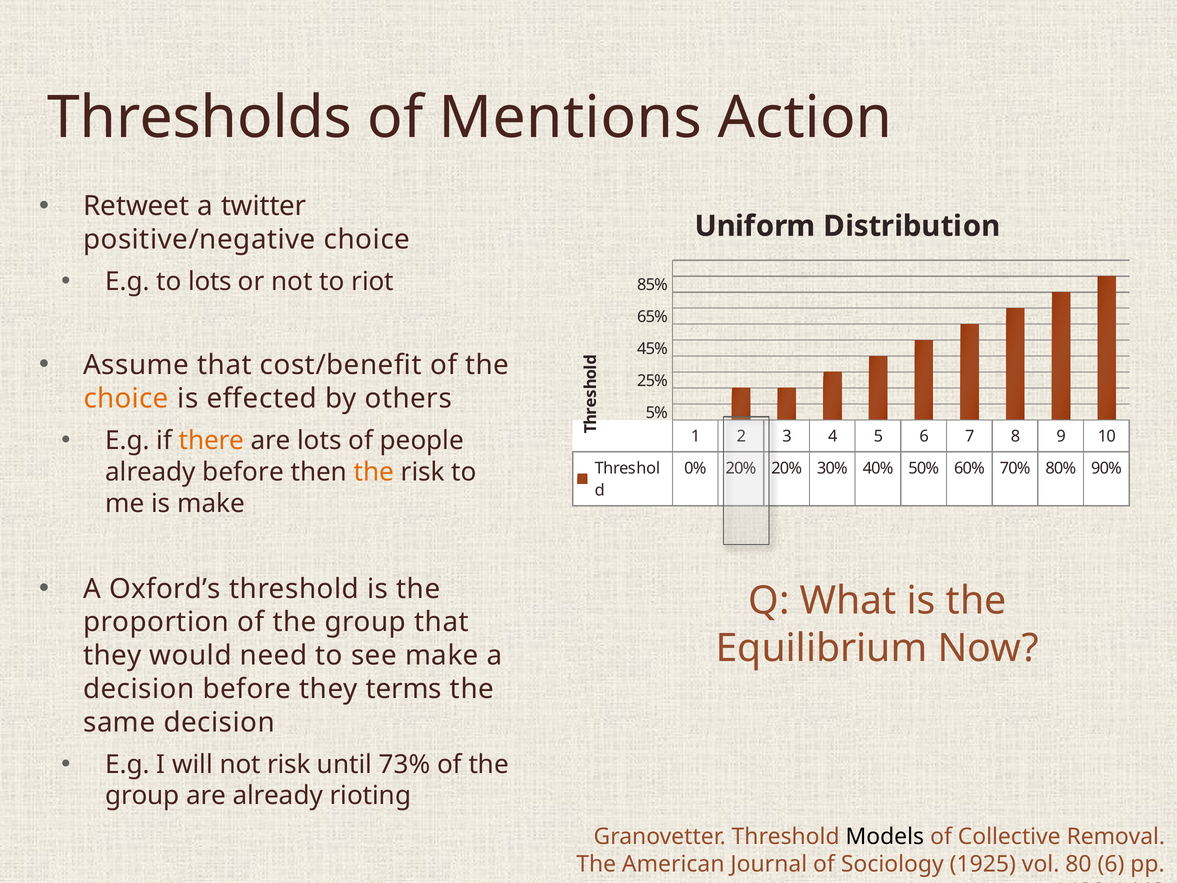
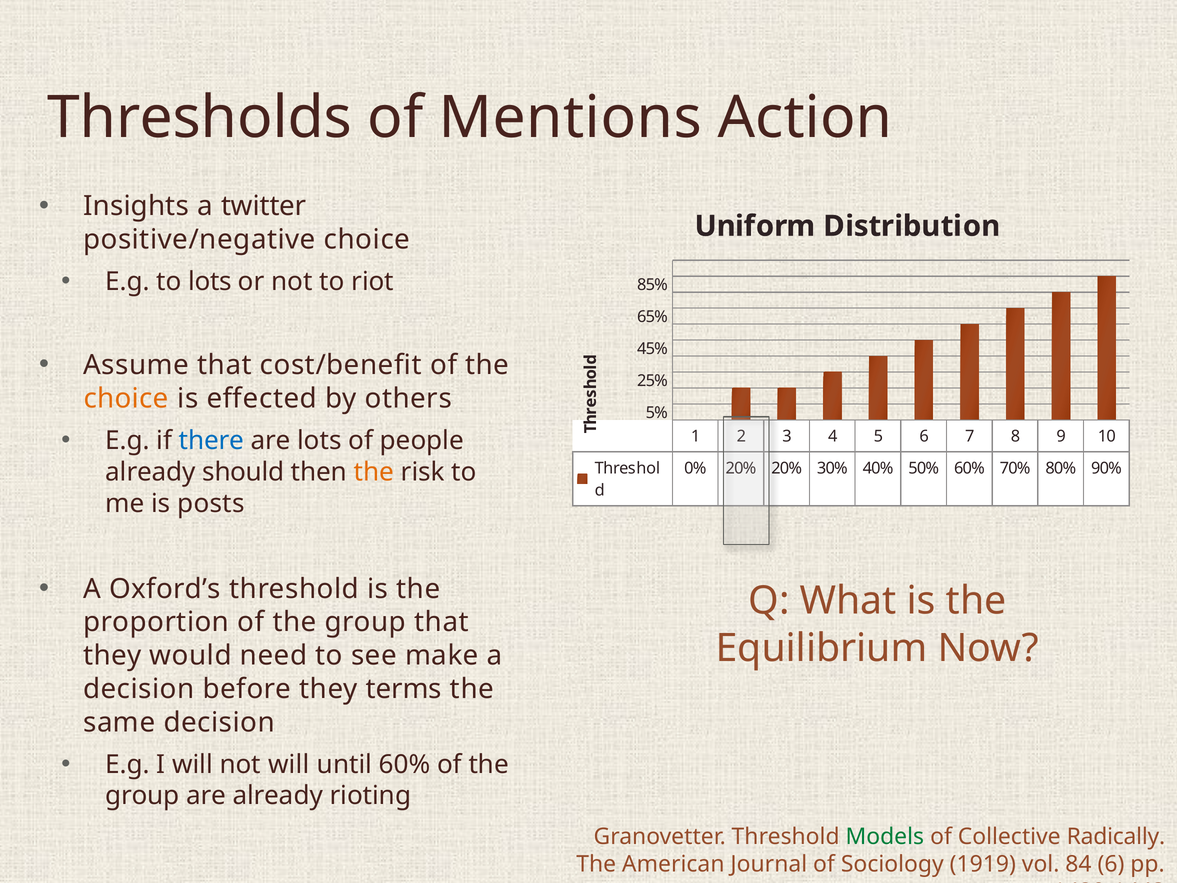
Retweet: Retweet -> Insights
there colour: orange -> blue
already before: before -> should
is make: make -> posts
not risk: risk -> will
until 73%: 73% -> 60%
Models colour: black -> green
Removal: Removal -> Radically
1925: 1925 -> 1919
80: 80 -> 84
